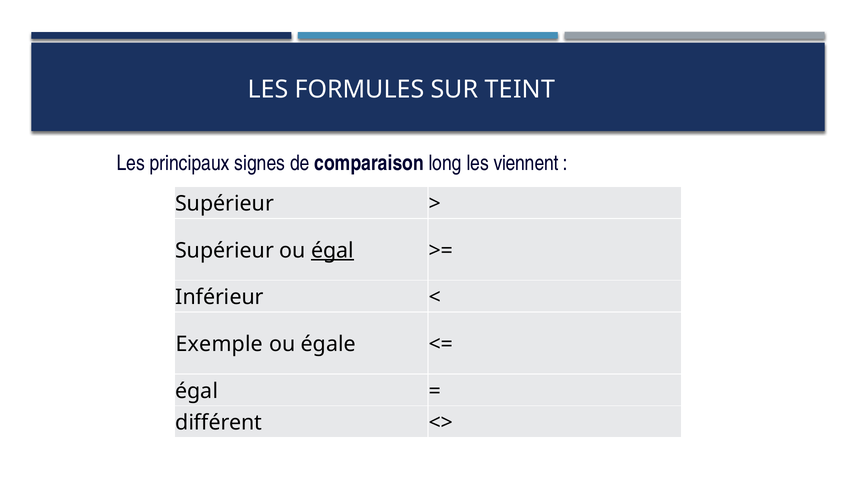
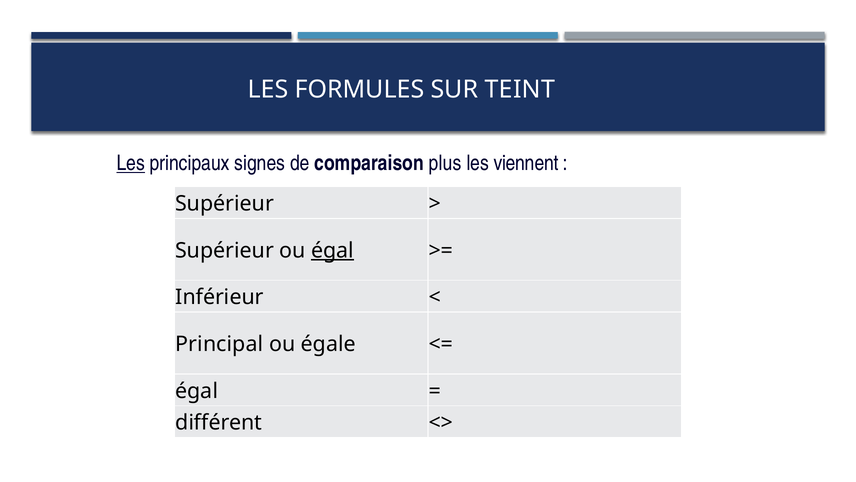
Les at (131, 163) underline: none -> present
long: long -> plus
Exemple: Exemple -> Principal
